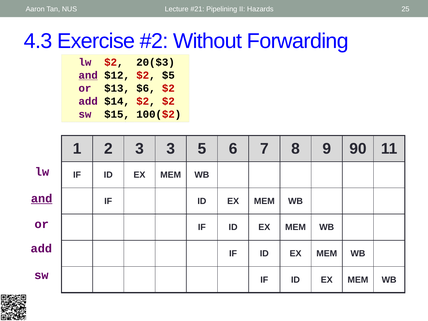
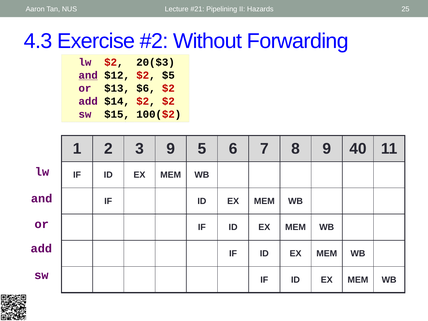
3 3: 3 -> 9
90: 90 -> 40
and at (42, 199) underline: present -> none
